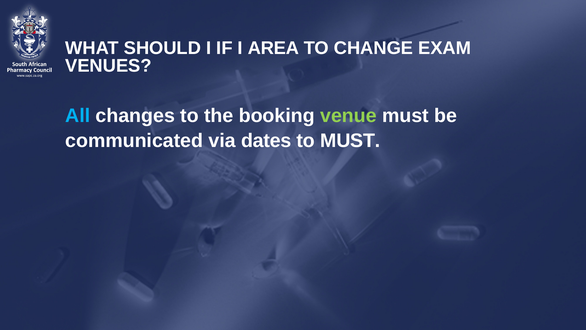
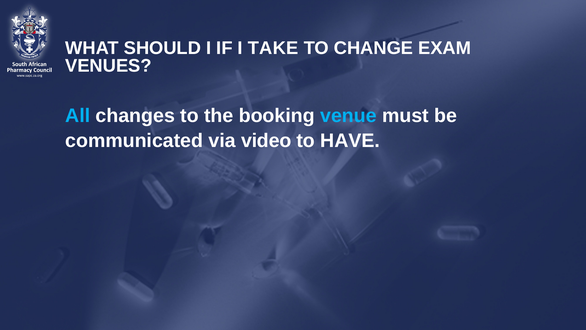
AREA: AREA -> TAKE
venue colour: light green -> light blue
dates: dates -> video
to MUST: MUST -> HAVE
